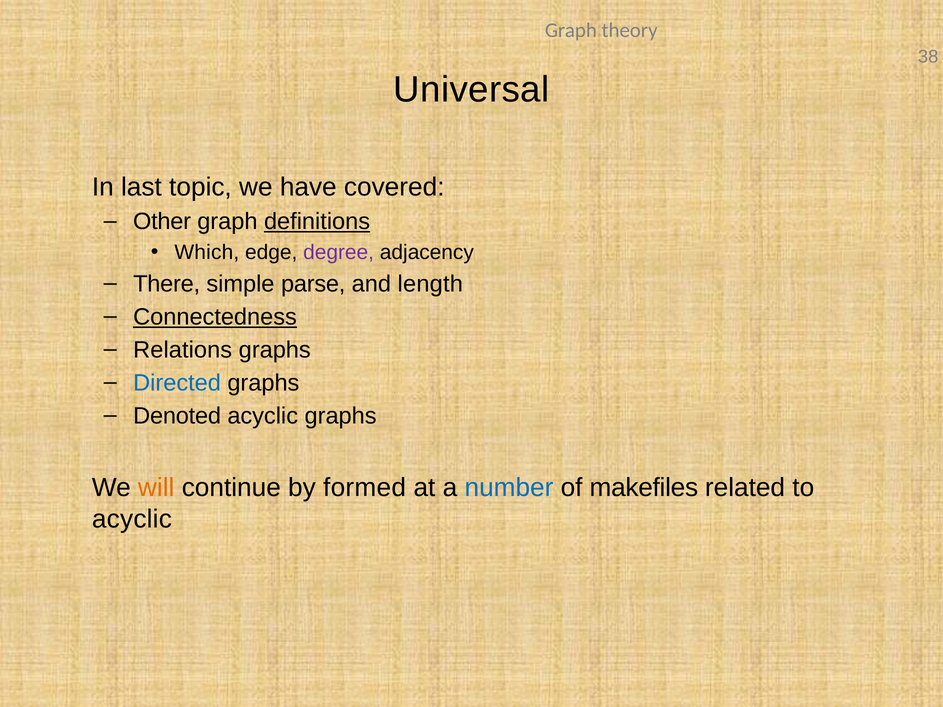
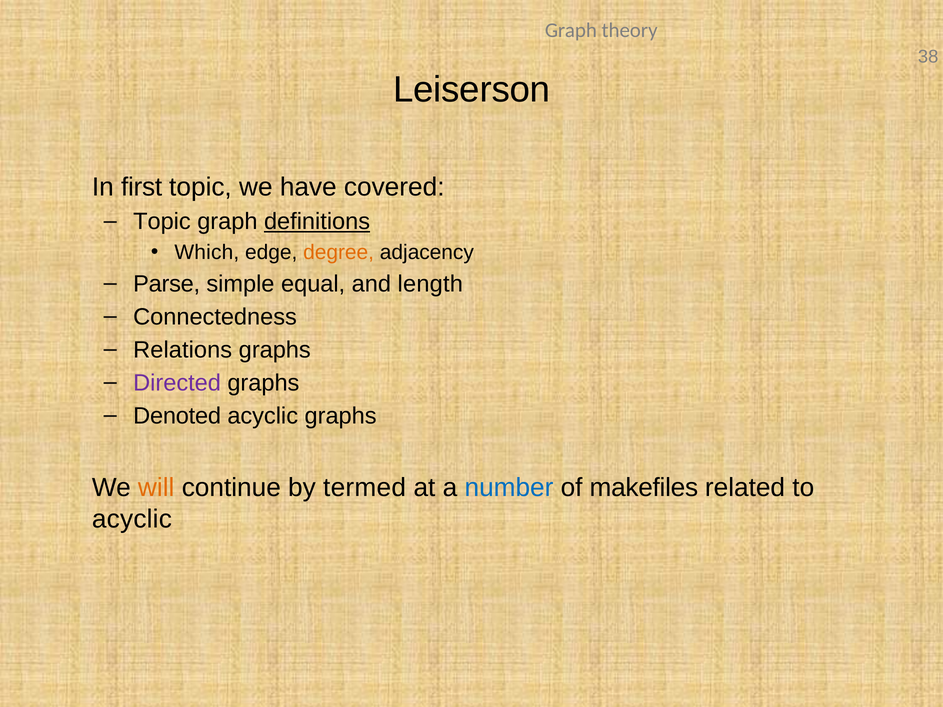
Universal: Universal -> Leiserson
last: last -> first
Other at (162, 222): Other -> Topic
degree colour: purple -> orange
There: There -> Parse
parse: parse -> equal
Connectedness underline: present -> none
Directed colour: blue -> purple
formed: formed -> termed
